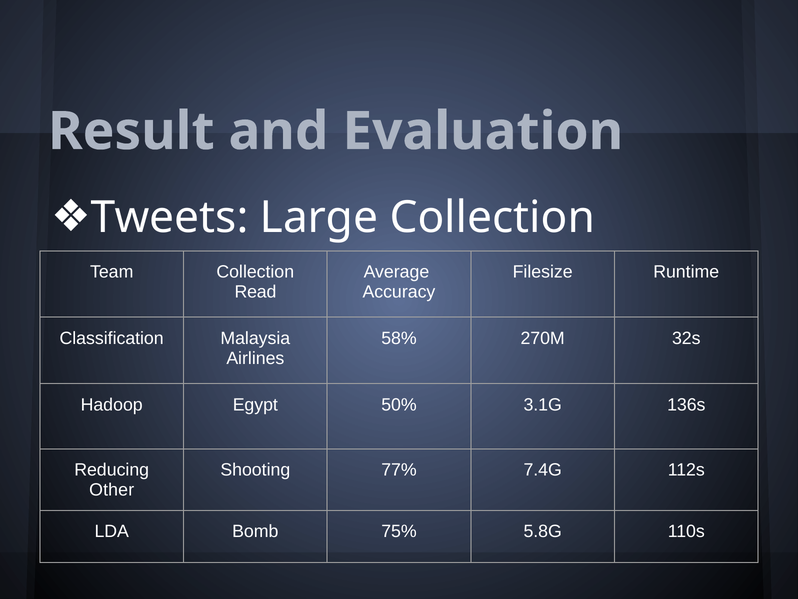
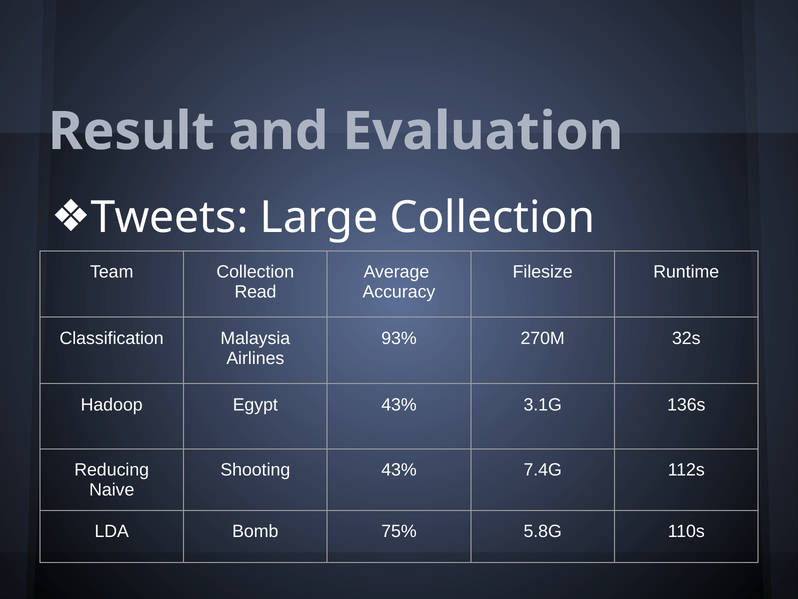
58%: 58% -> 93%
Egypt 50%: 50% -> 43%
Shooting 77%: 77% -> 43%
Other: Other -> Naive
